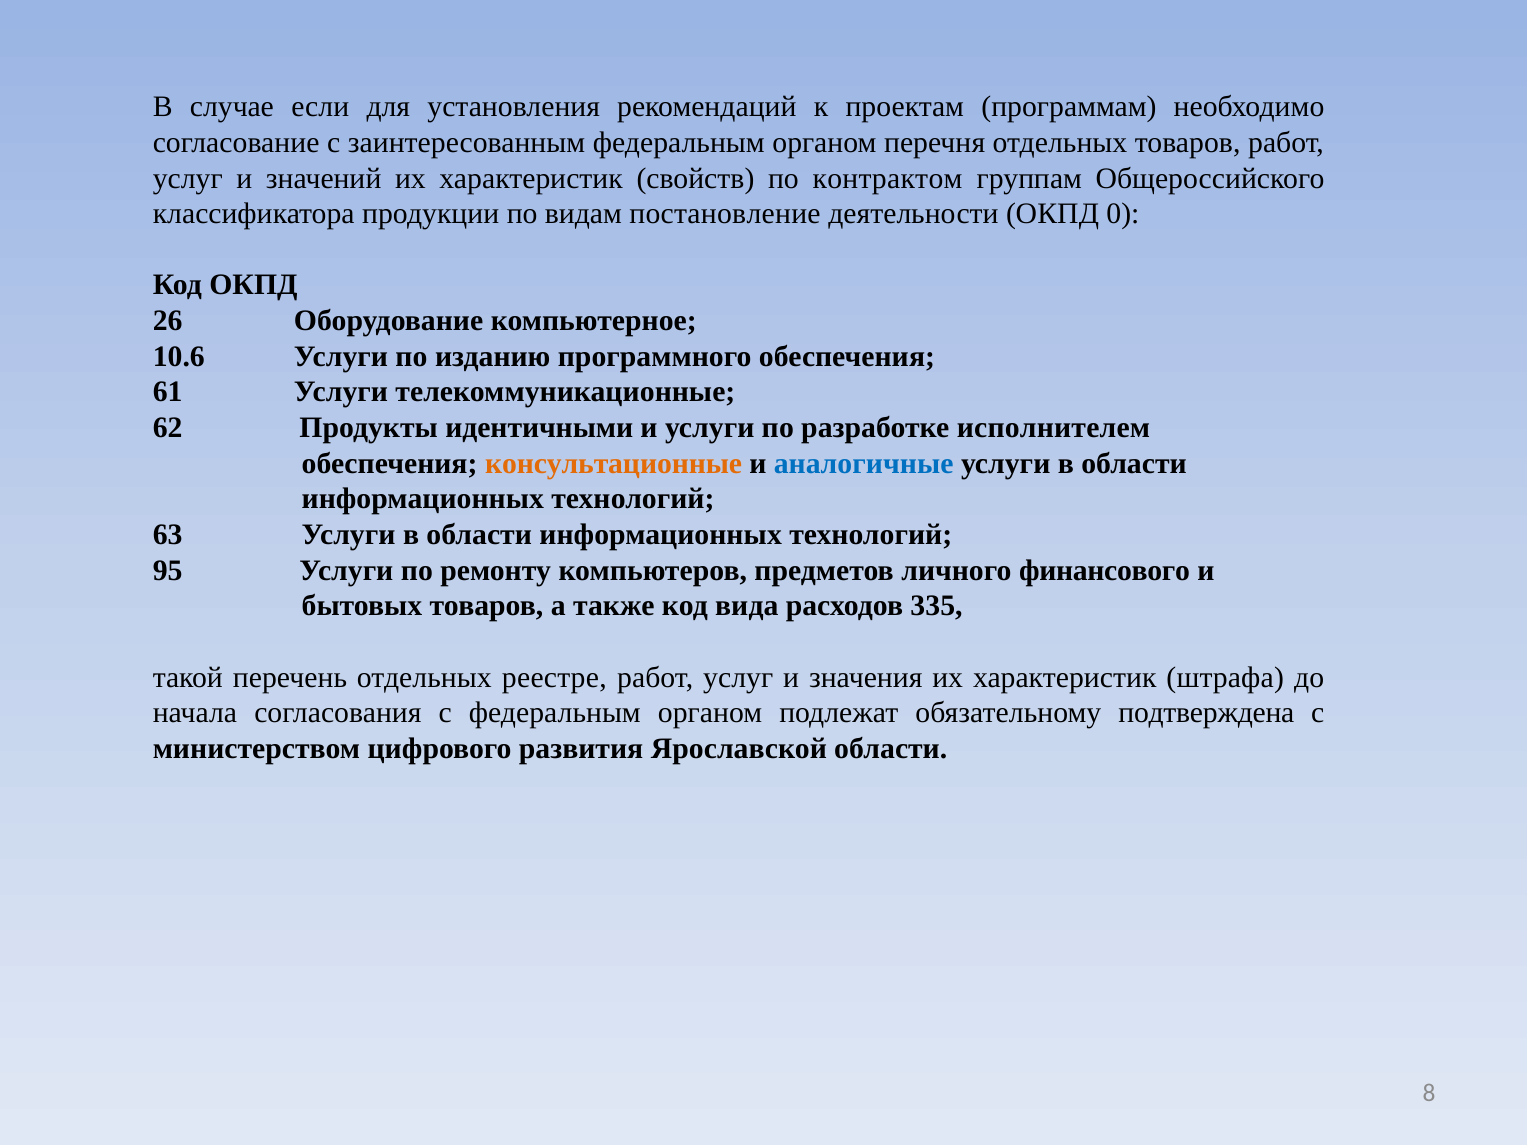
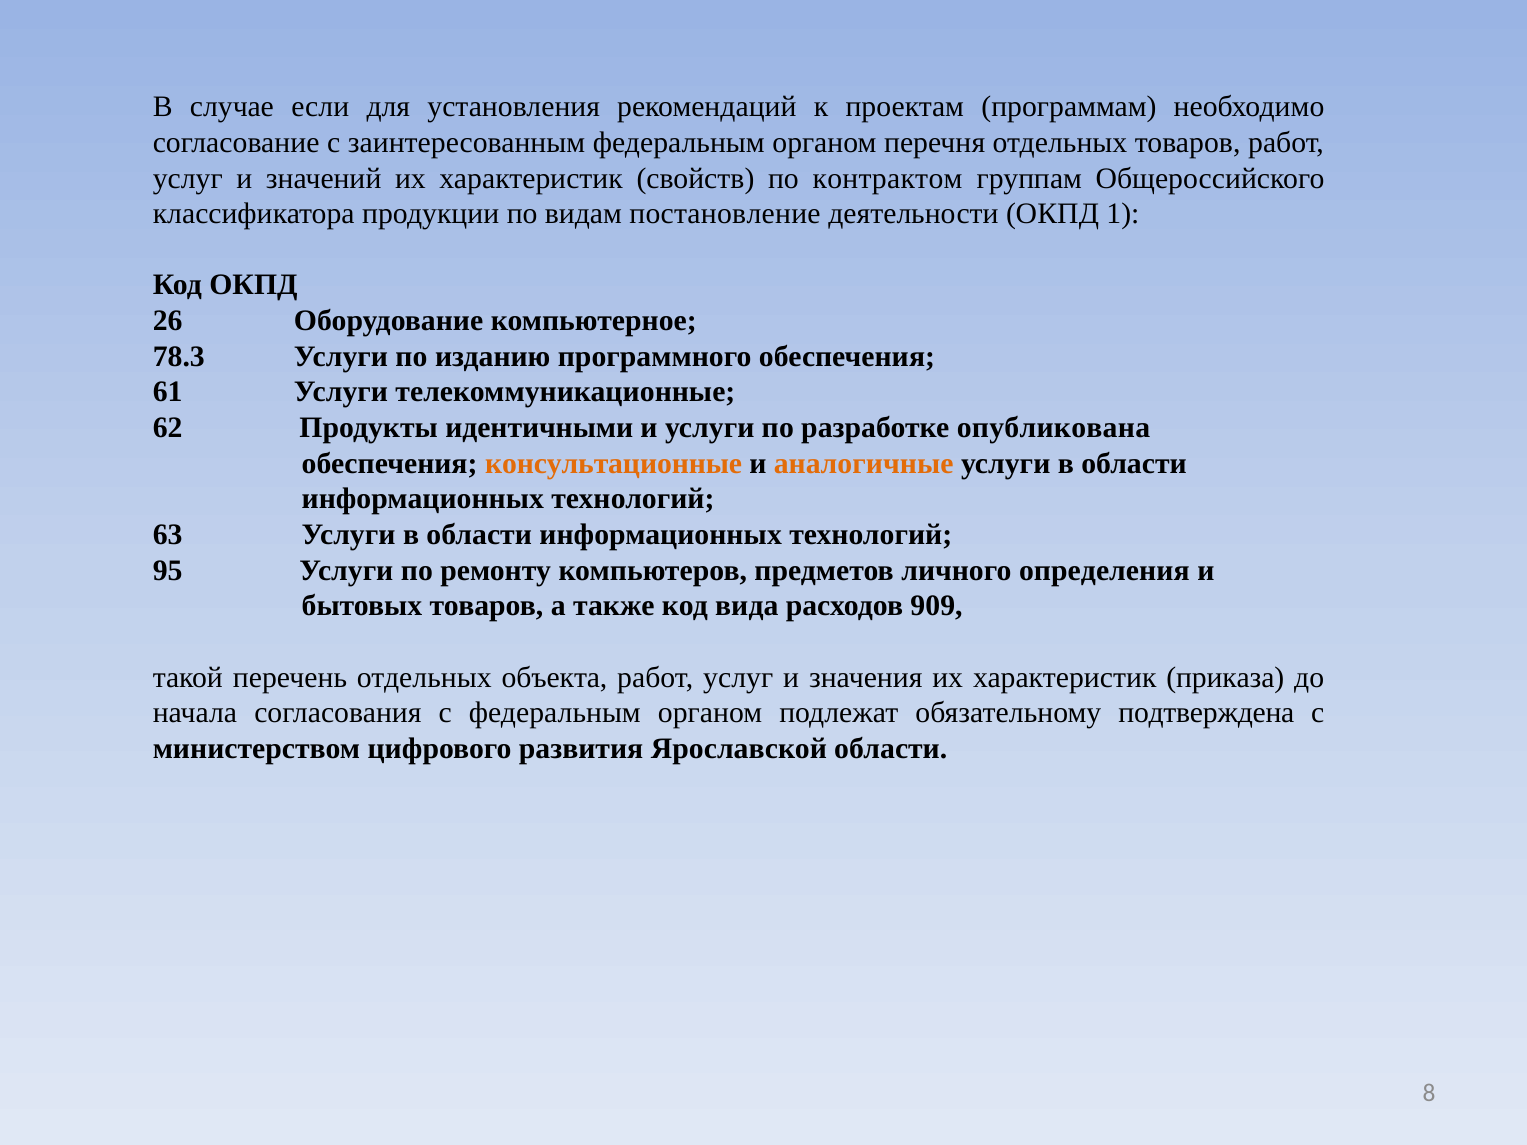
0: 0 -> 1
10.6: 10.6 -> 78.3
исполнителем: исполнителем -> опубликована
аналогичные colour: blue -> orange
финансового: финансового -> определения
335: 335 -> 909
реестре: реестре -> объекта
штрафа: штрафа -> приказа
